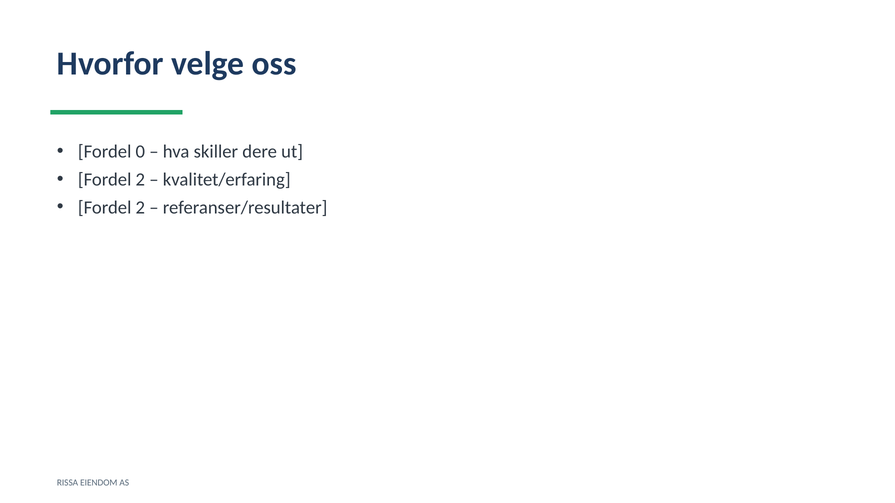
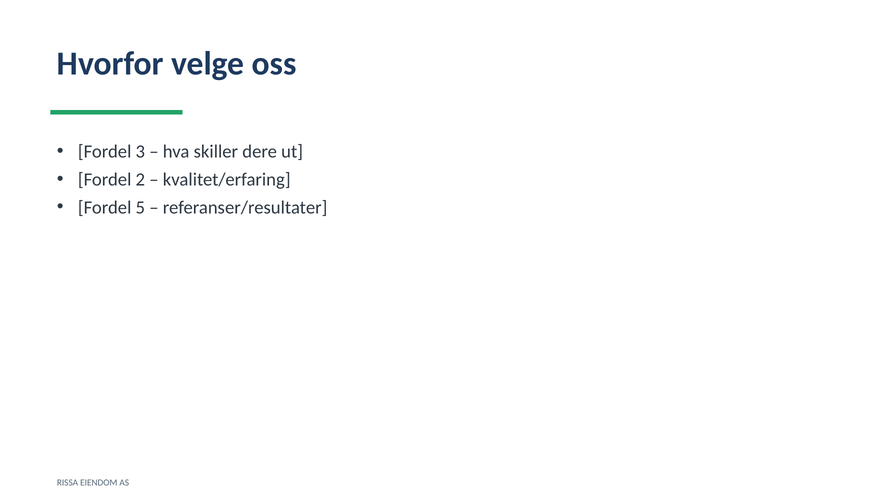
0: 0 -> 3
2 at (140, 208): 2 -> 5
